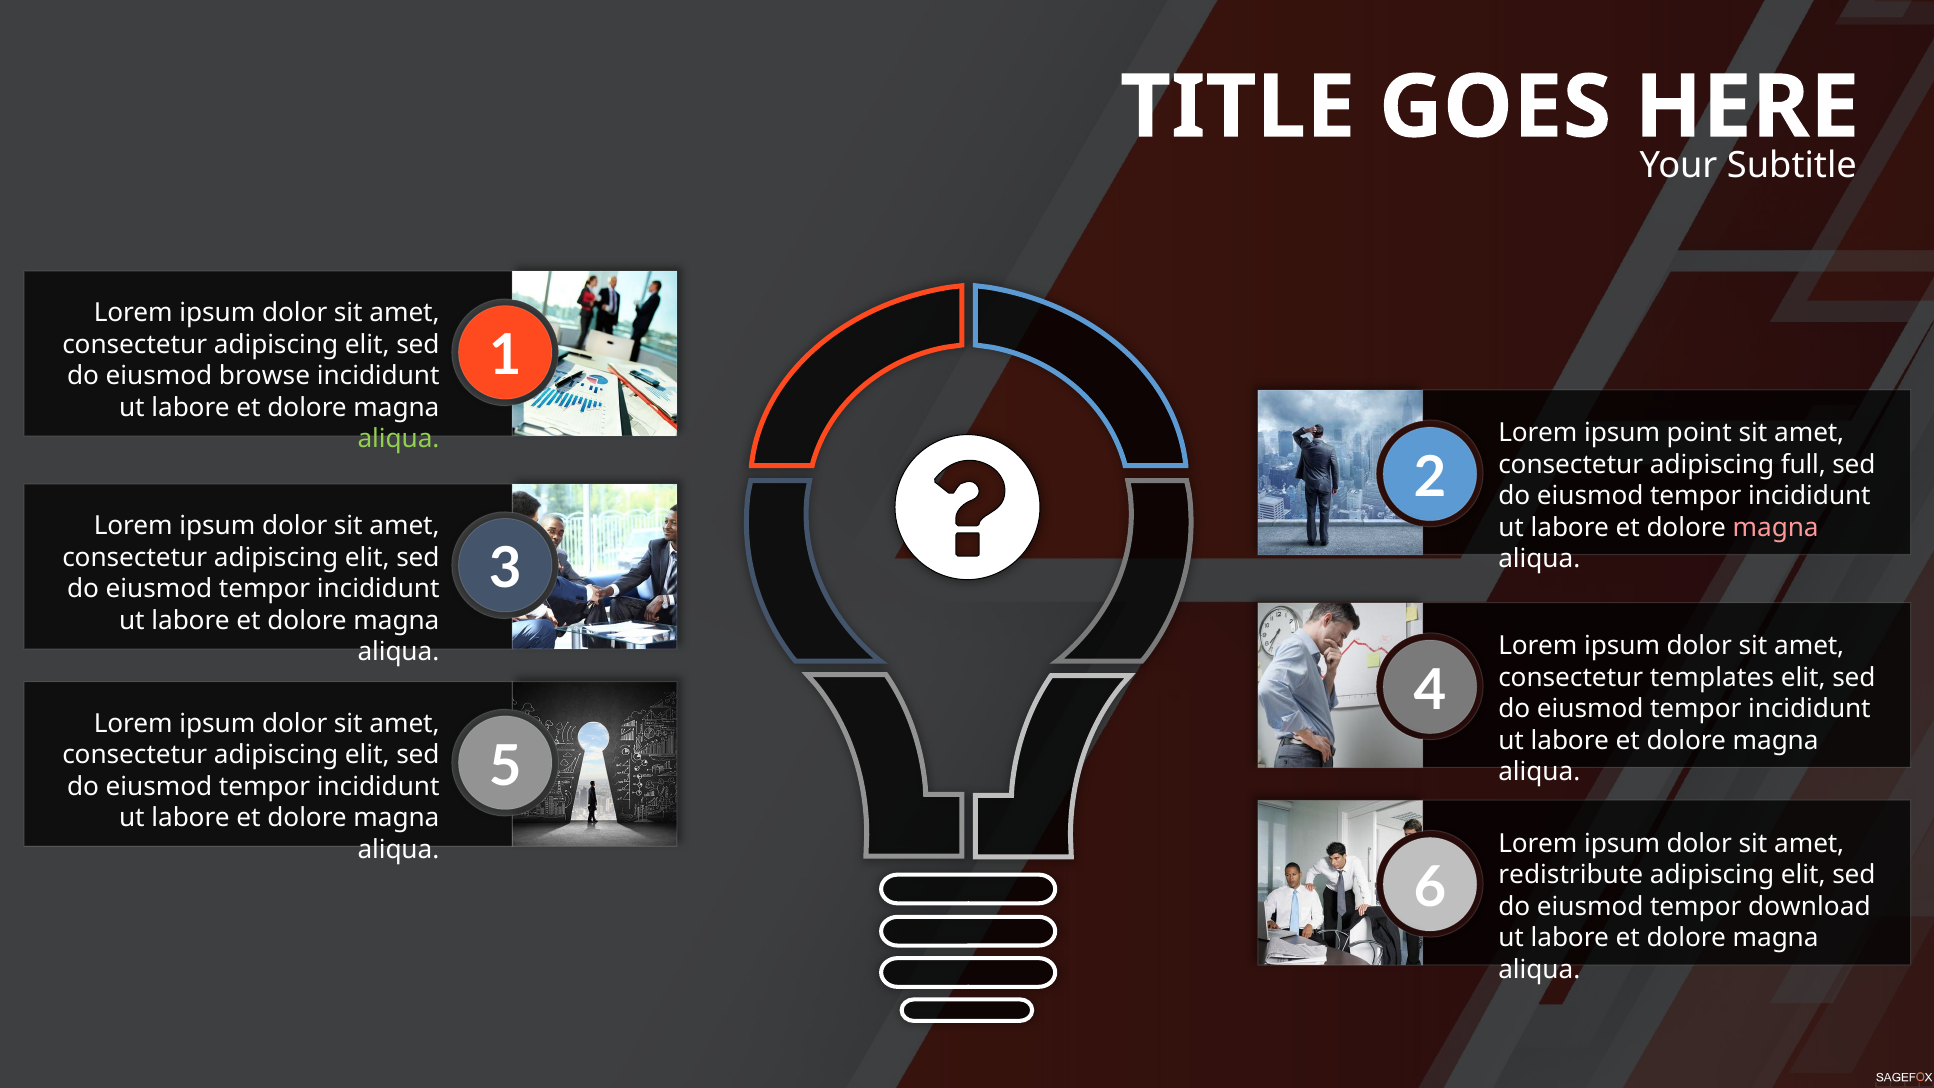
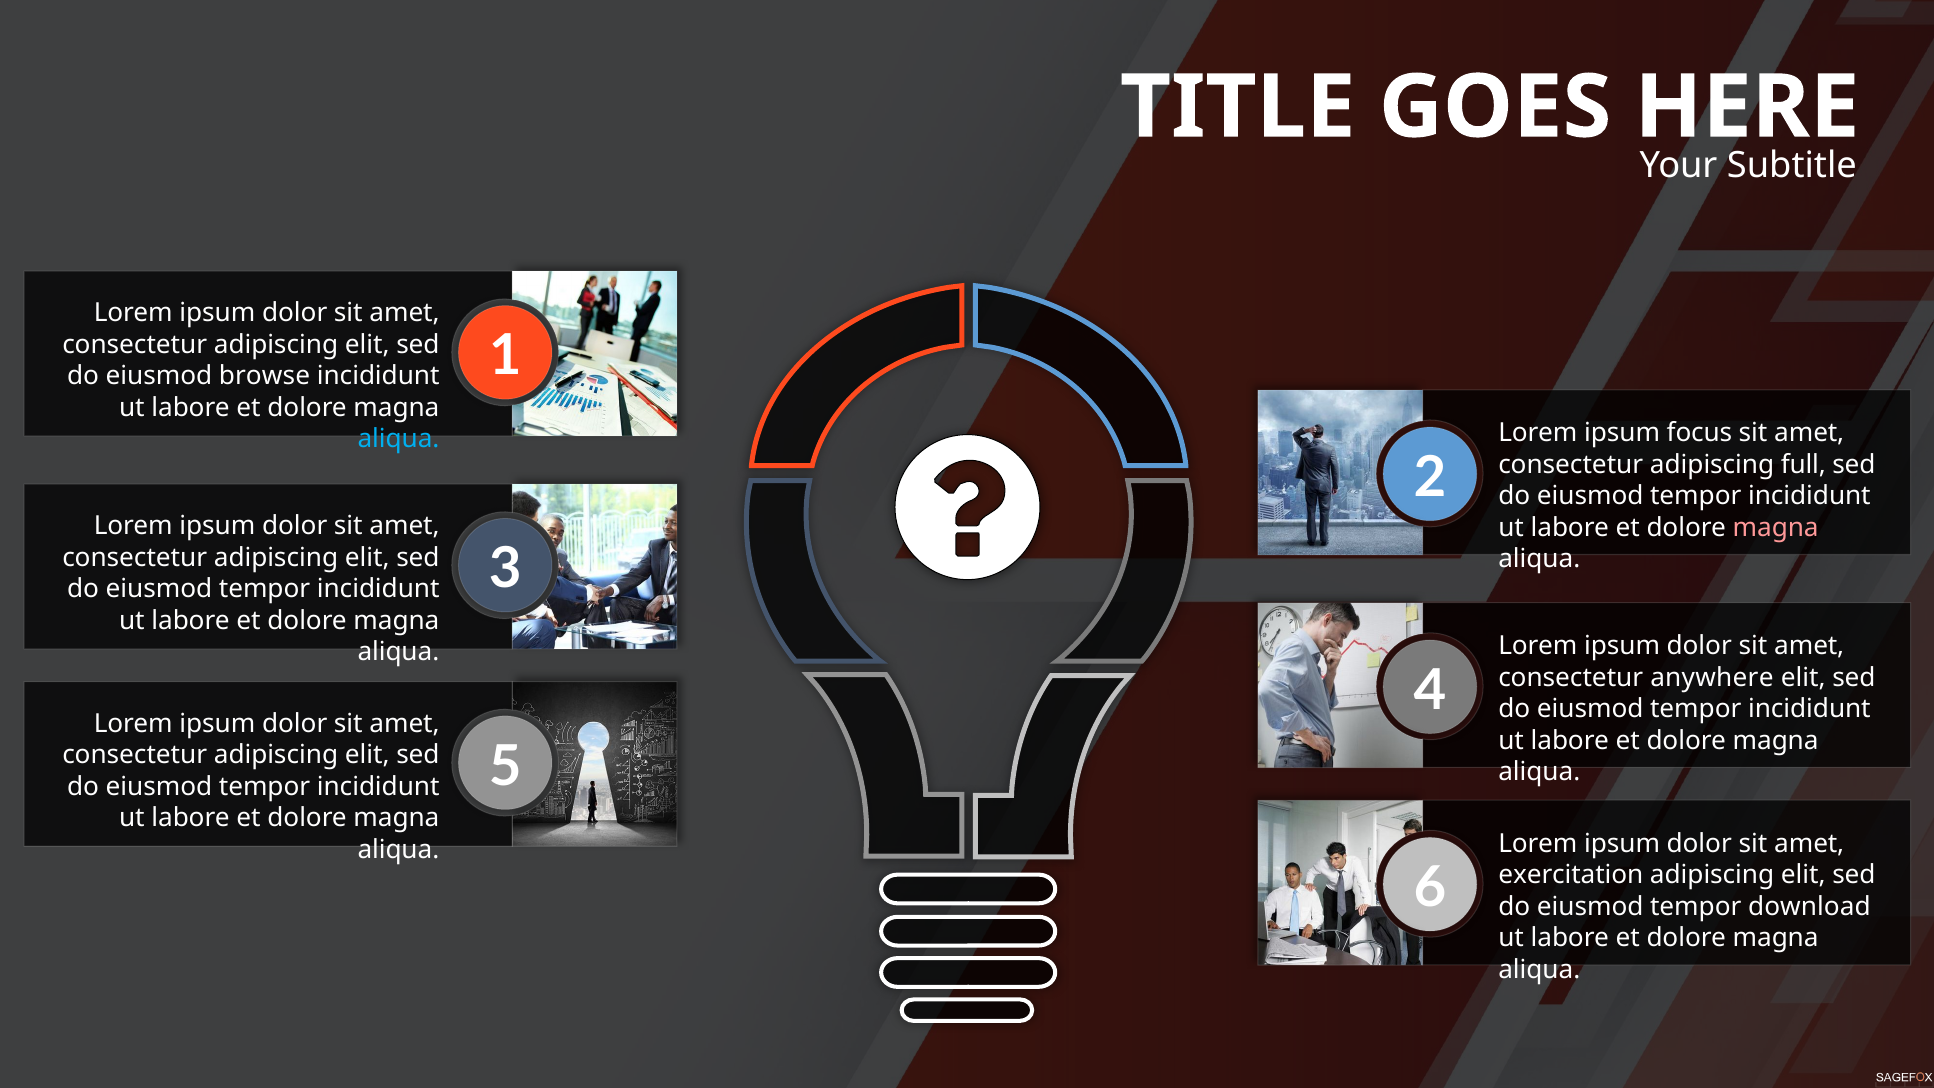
point: point -> focus
aliqua at (399, 439) colour: light green -> light blue
templates: templates -> anywhere
redistribute: redistribute -> exercitation
